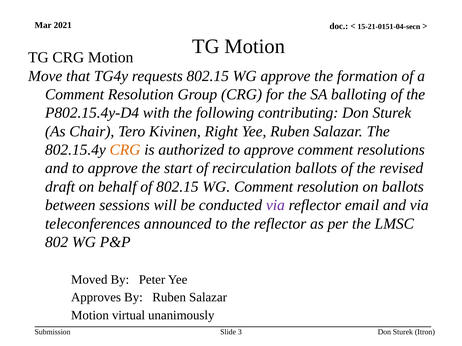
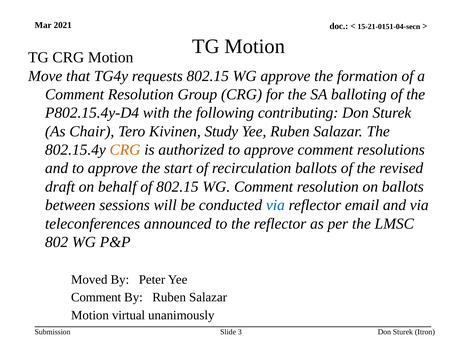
Right: Right -> Study
via at (275, 205) colour: purple -> blue
Approves at (96, 298): Approves -> Comment
